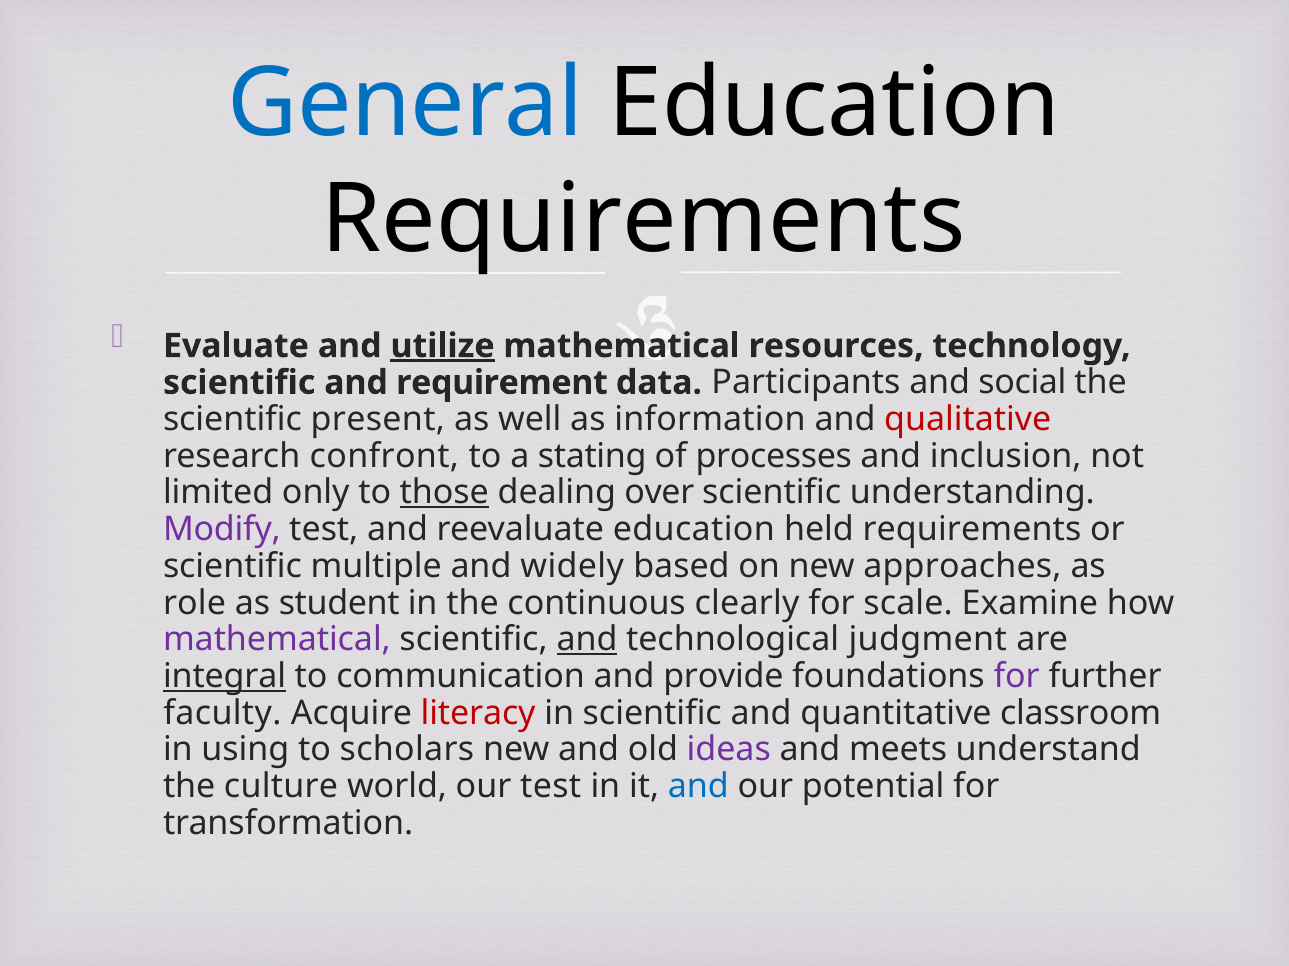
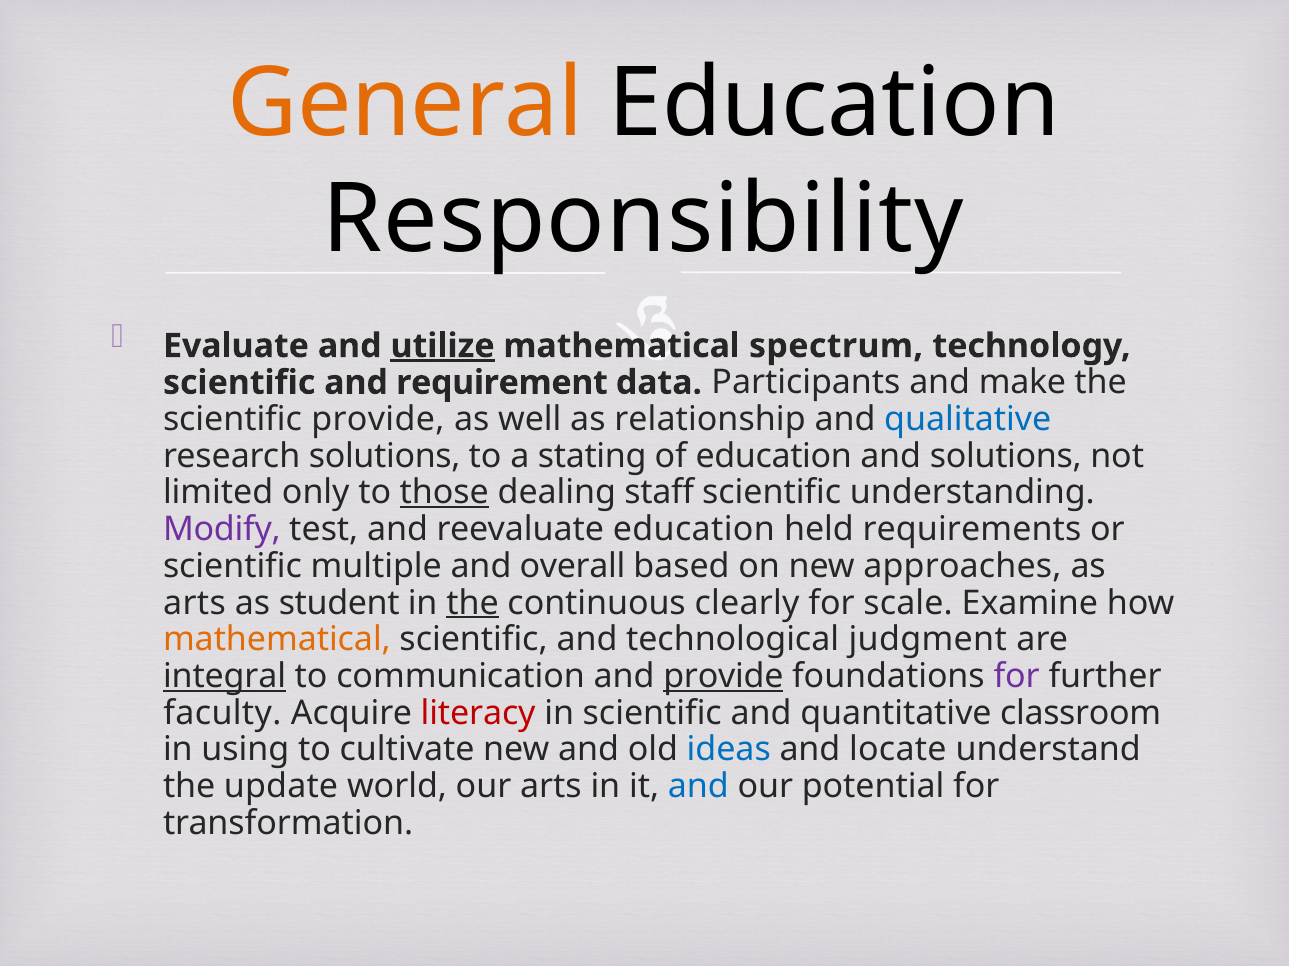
General colour: blue -> orange
Requirements at (643, 219): Requirements -> Responsibility
resources: resources -> spectrum
social: social -> make
scientific present: present -> provide
information: information -> relationship
qualitative colour: red -> blue
research confront: confront -> solutions
of processes: processes -> education
and inclusion: inclusion -> solutions
over: over -> staff
widely: widely -> overall
role at (195, 603): role -> arts
the at (472, 603) underline: none -> present
mathematical at (277, 640) colour: purple -> orange
and at (587, 640) underline: present -> none
provide at (723, 677) underline: none -> present
scholars: scholars -> cultivate
ideas colour: purple -> blue
meets: meets -> locate
culture: culture -> update
our test: test -> arts
